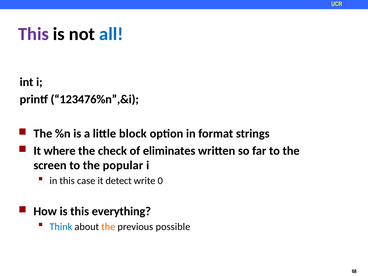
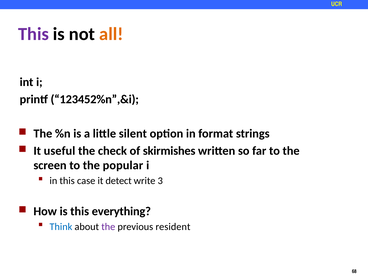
all colour: blue -> orange
123476%n”,&i: 123476%n”,&i -> 123452%n”,&i
block: block -> silent
where: where -> useful
eliminates: eliminates -> skirmishes
0: 0 -> 3
the at (108, 227) colour: orange -> purple
possible: possible -> resident
